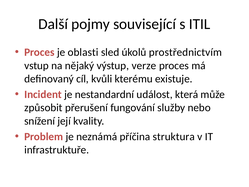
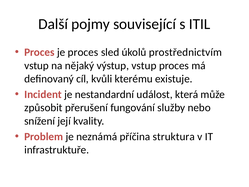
je oblasti: oblasti -> proces
výstup verze: verze -> vstup
